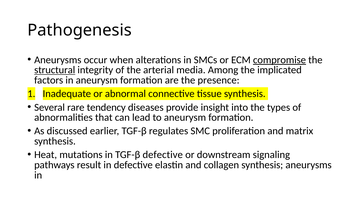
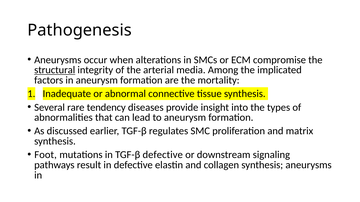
compromise underline: present -> none
presence: presence -> mortality
Heat: Heat -> Foot
